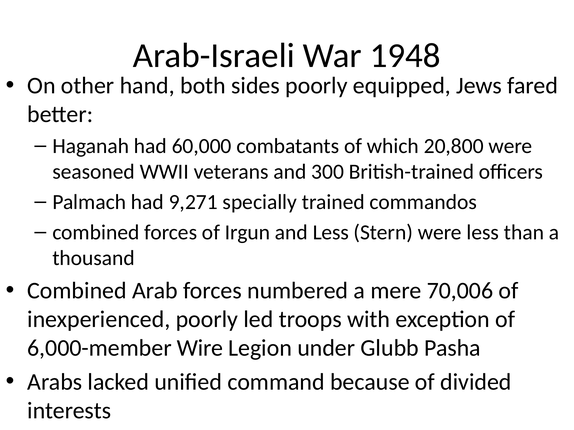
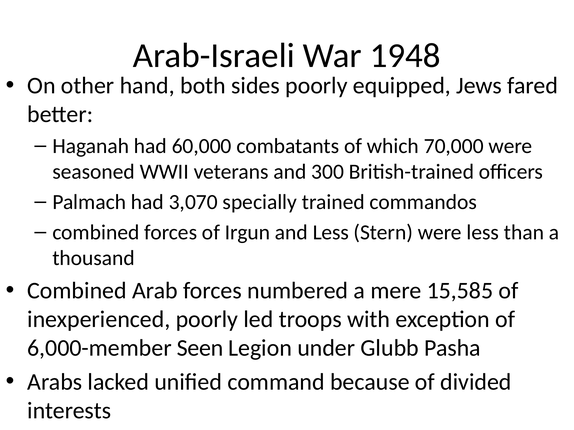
20,800: 20,800 -> 70,000
9,271: 9,271 -> 3,070
70,006: 70,006 -> 15,585
Wire: Wire -> Seen
